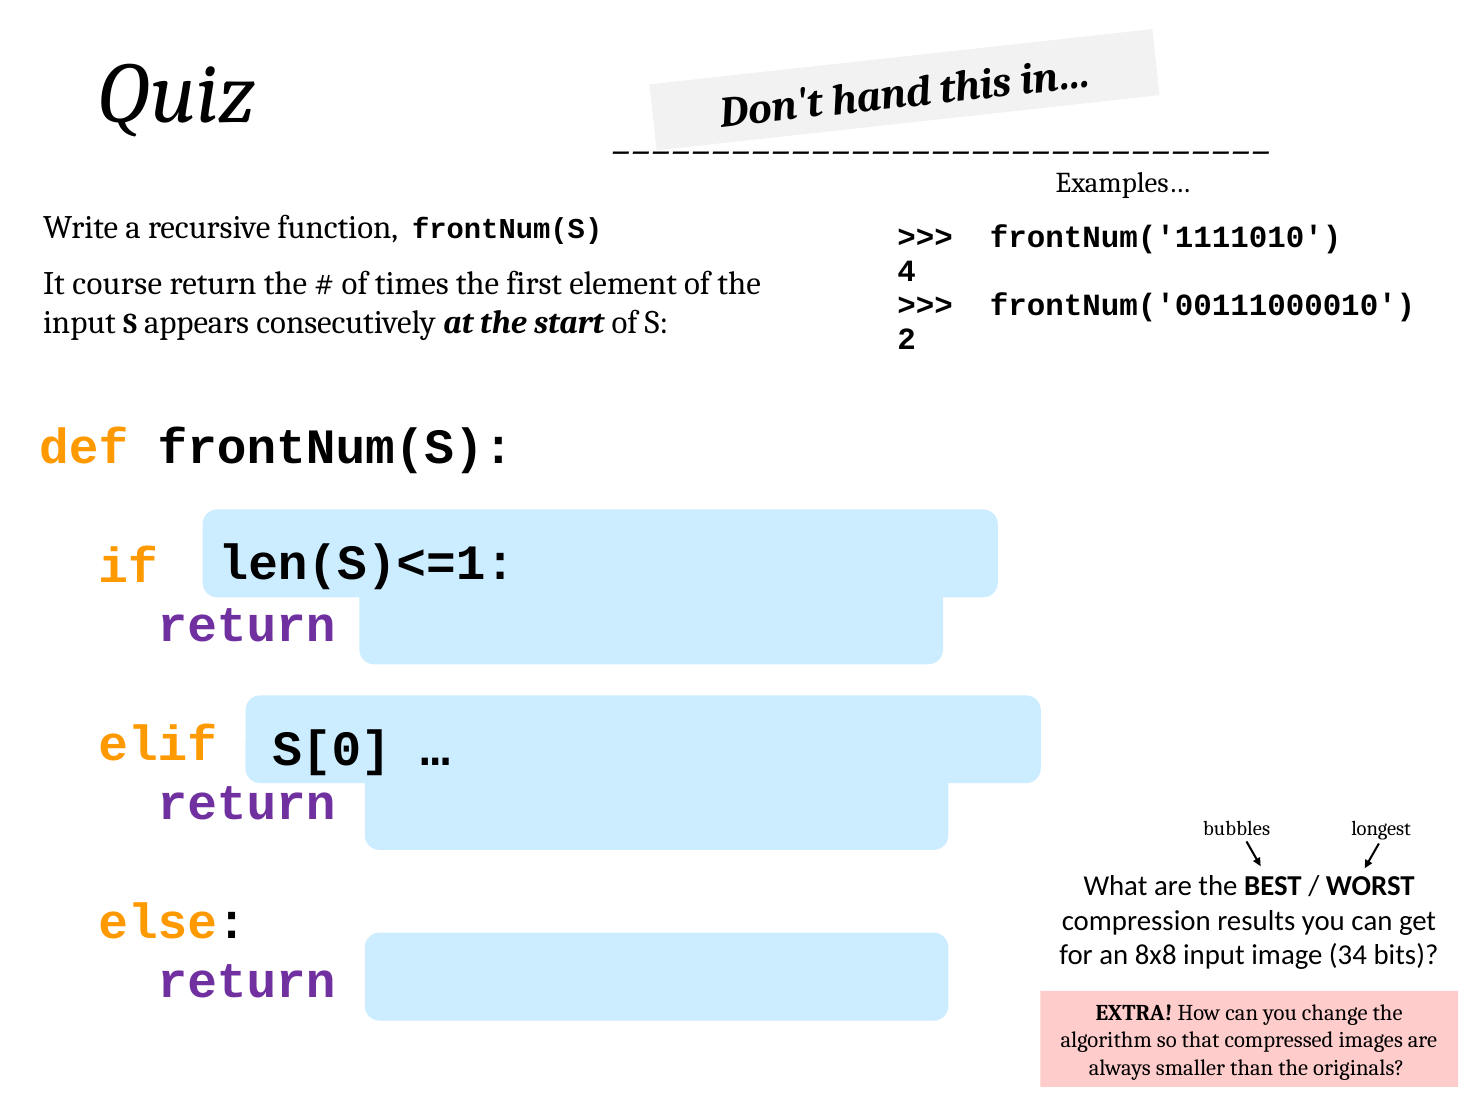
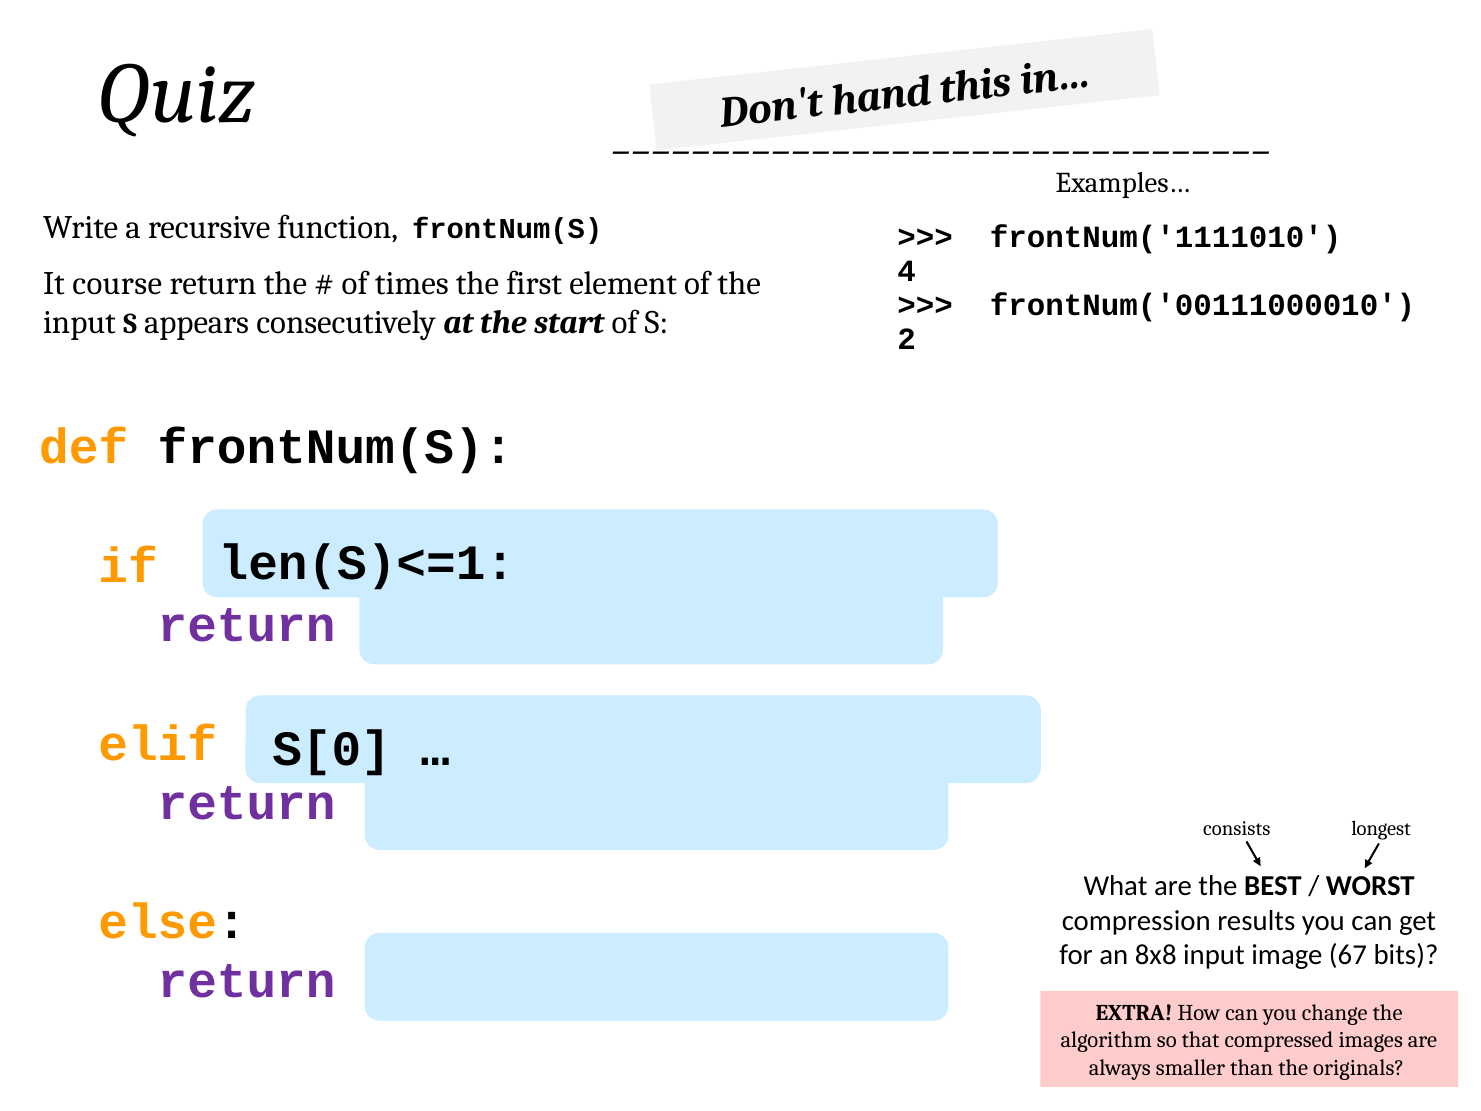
bubbles: bubbles -> consists
34: 34 -> 67
